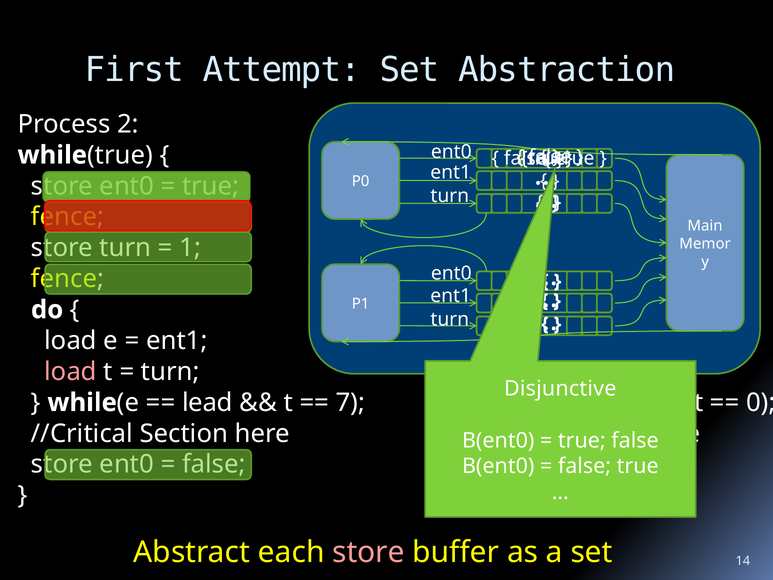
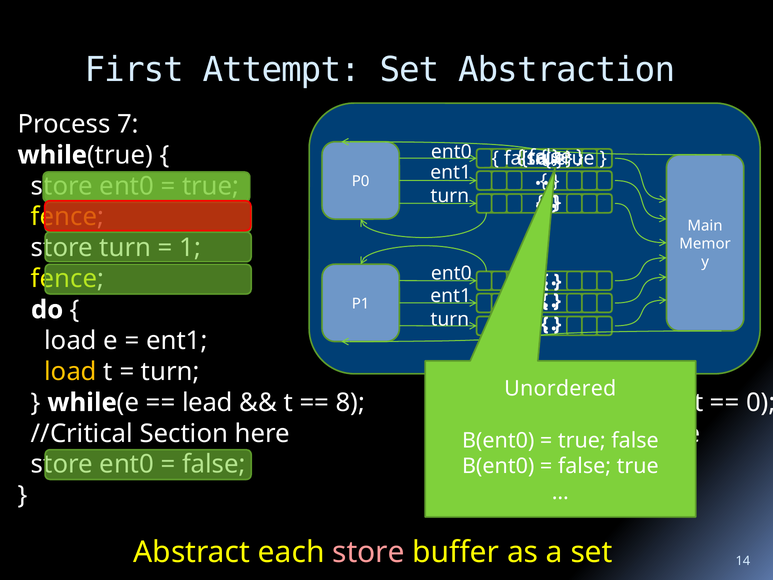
2: 2 -> 7
load at (71, 371) colour: pink -> yellow
Disjunctive: Disjunctive -> Unordered
7: 7 -> 8
